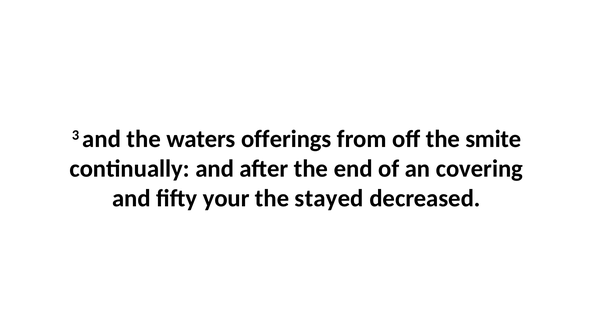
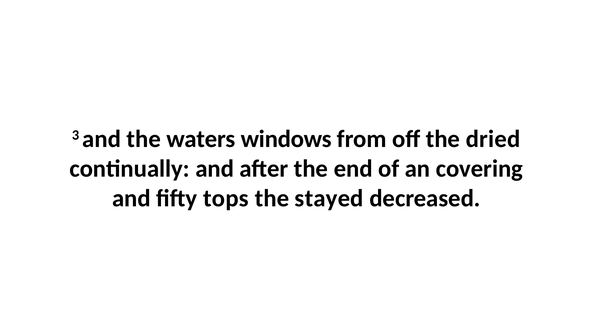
offerings: offerings -> windows
smite: smite -> dried
your: your -> tops
